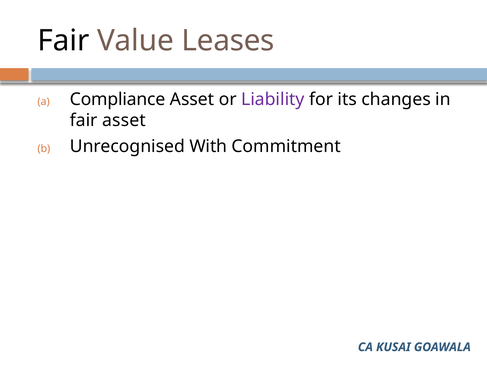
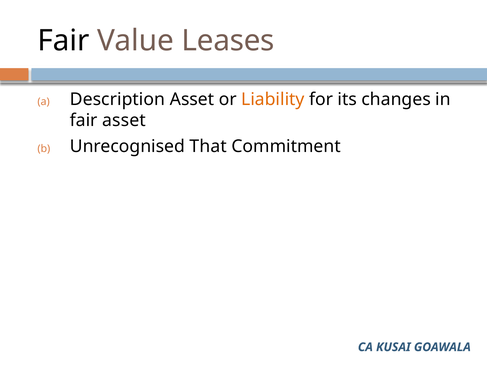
Compliance: Compliance -> Description
Liability colour: purple -> orange
With: With -> That
